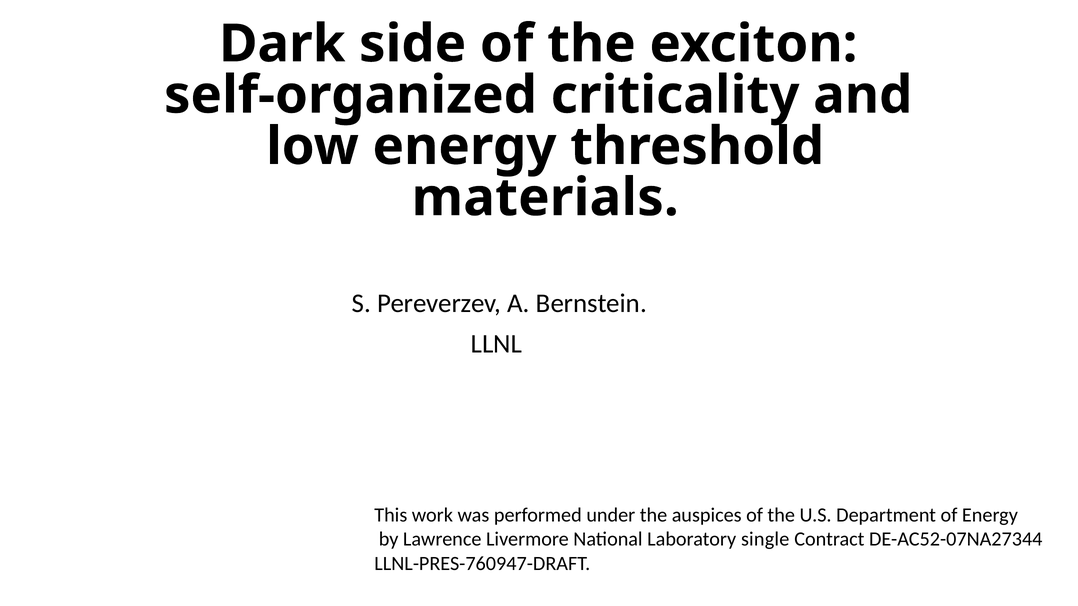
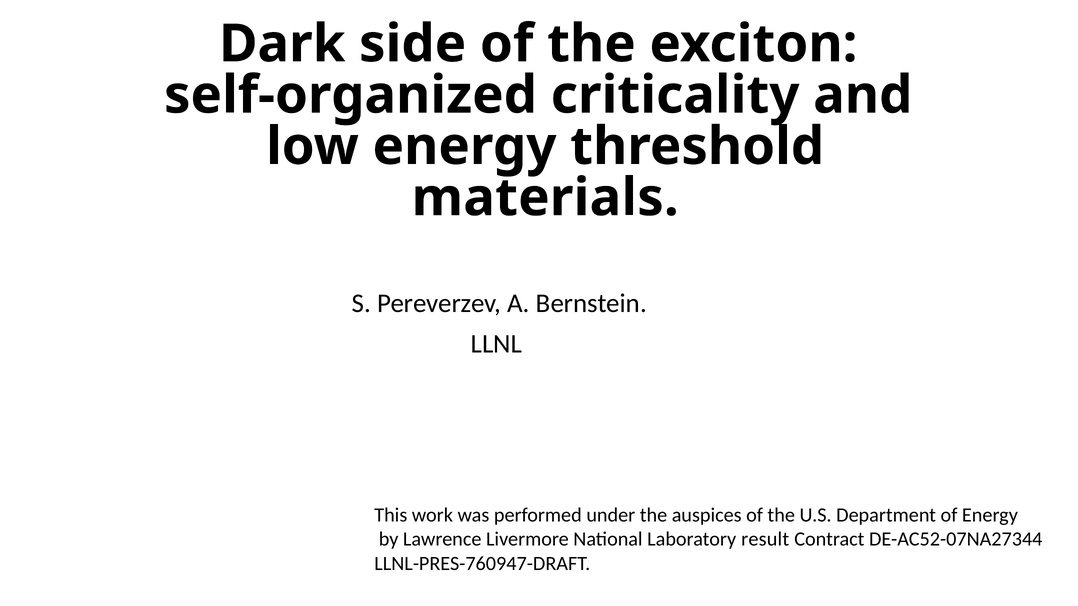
single: single -> result
